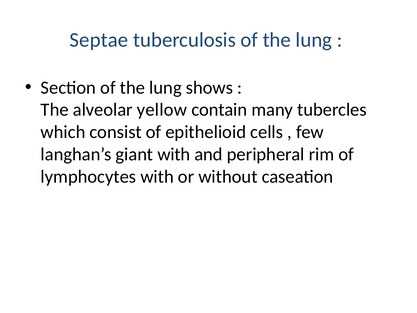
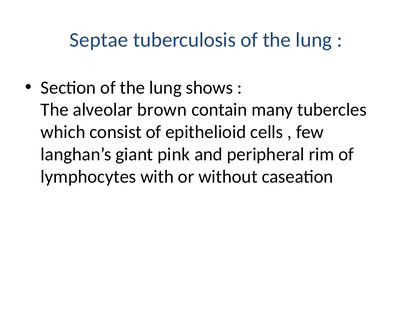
yellow: yellow -> brown
giant with: with -> pink
